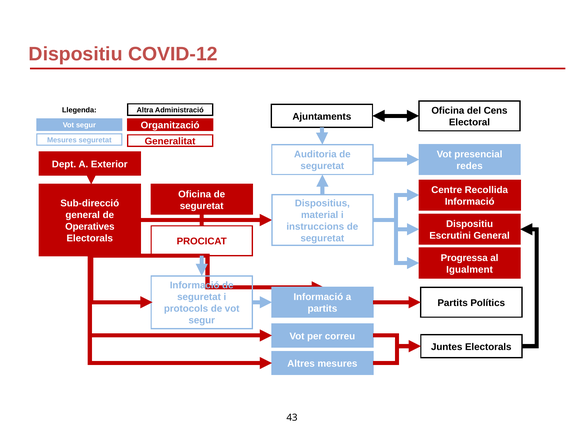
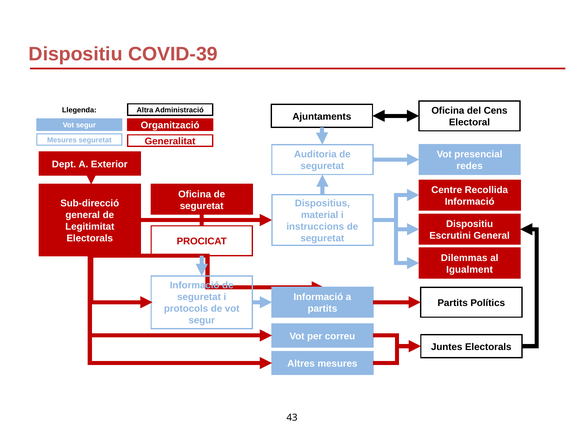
COVID-12: COVID-12 -> COVID-39
Operatives: Operatives -> Legitimitat
Progressa: Progressa -> Dilemmas
